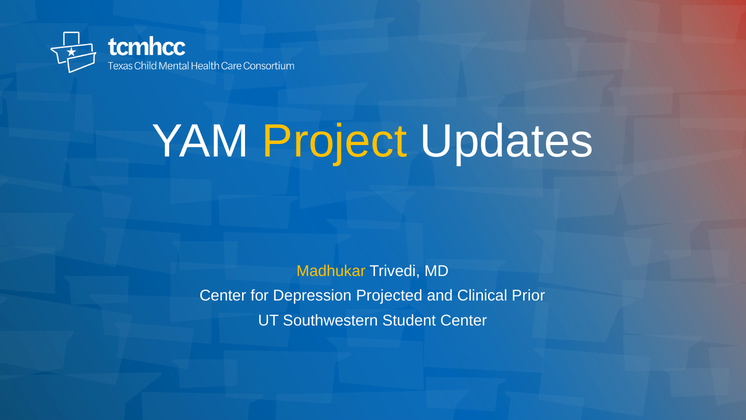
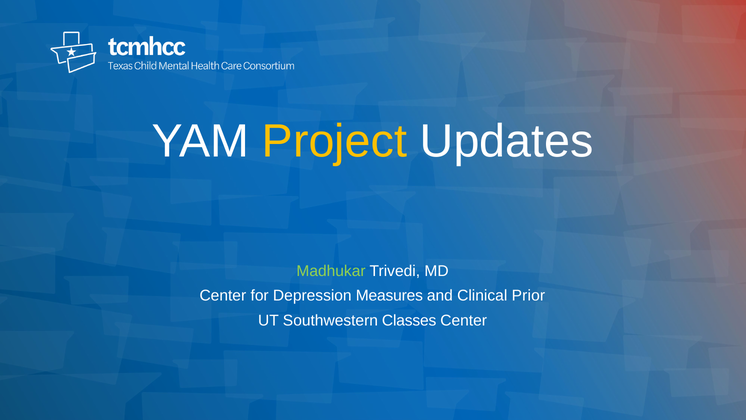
Madhukar colour: yellow -> light green
Projected: Projected -> Measures
Student: Student -> Classes
